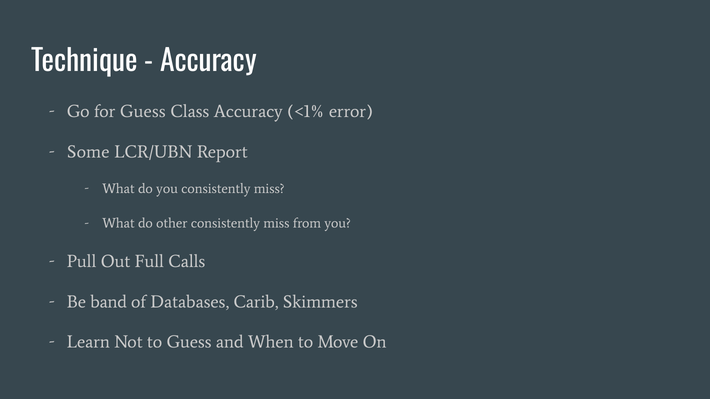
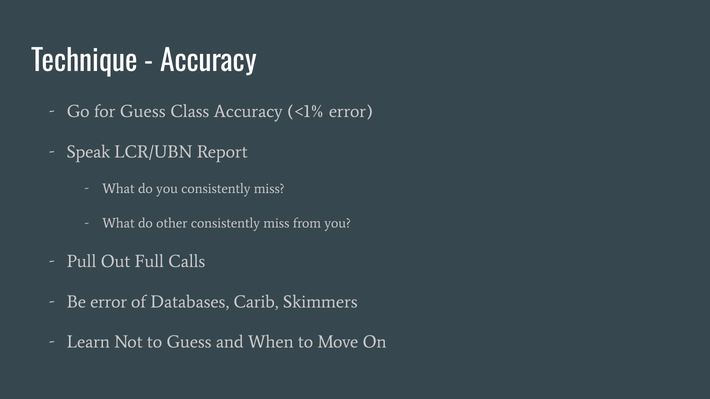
Some: Some -> Speak
Be band: band -> error
